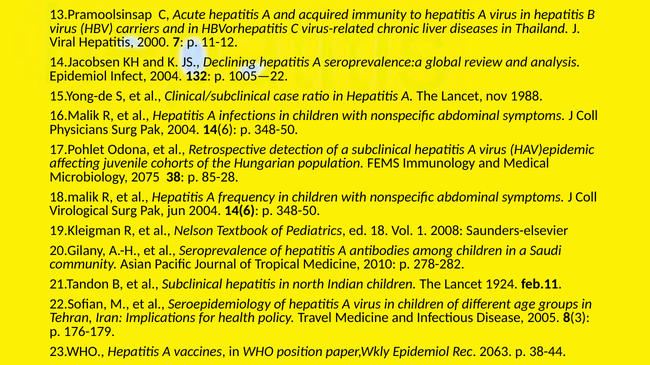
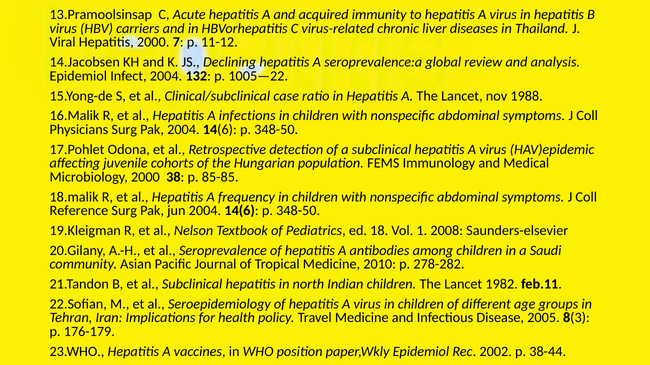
Microbiology 2075: 2075 -> 2000
85-28: 85-28 -> 85-85
Virological: Virological -> Reference
1924: 1924 -> 1982
2063: 2063 -> 2002
